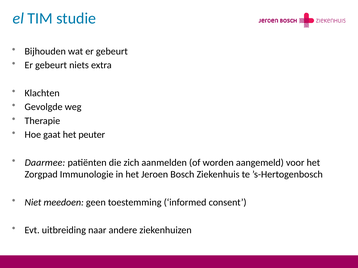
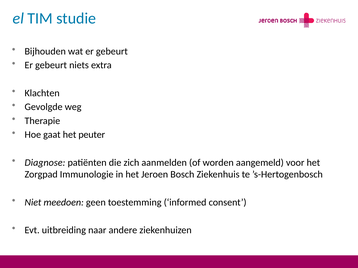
Daarmee: Daarmee -> Diagnose
